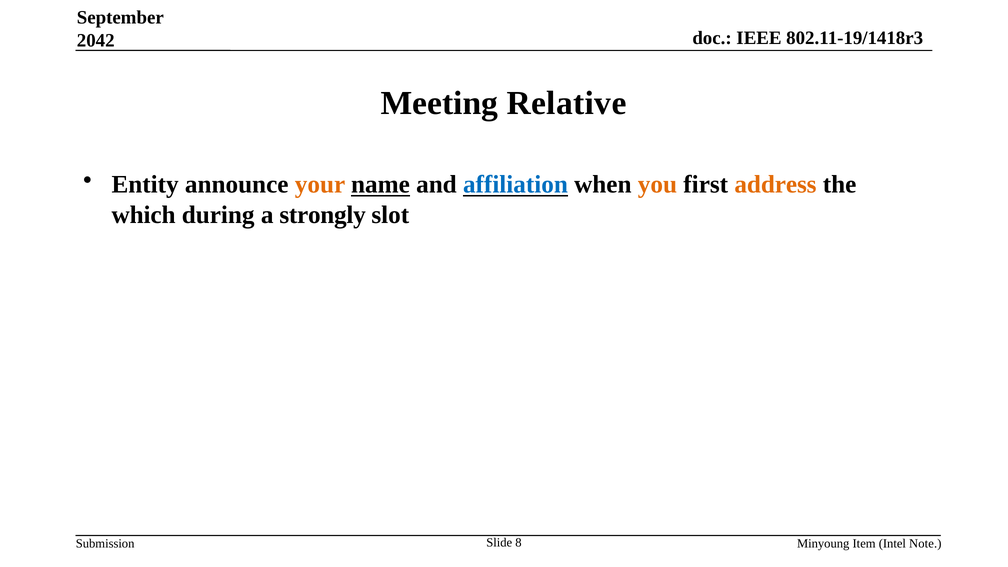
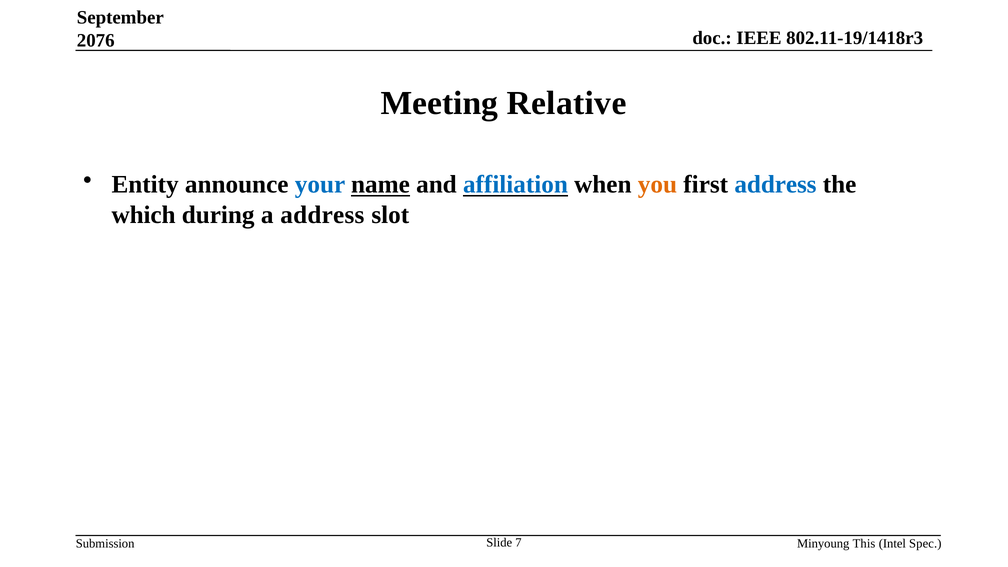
2042: 2042 -> 2076
your colour: orange -> blue
address at (775, 184) colour: orange -> blue
a strongly: strongly -> address
8: 8 -> 7
Item: Item -> This
Note: Note -> Spec
